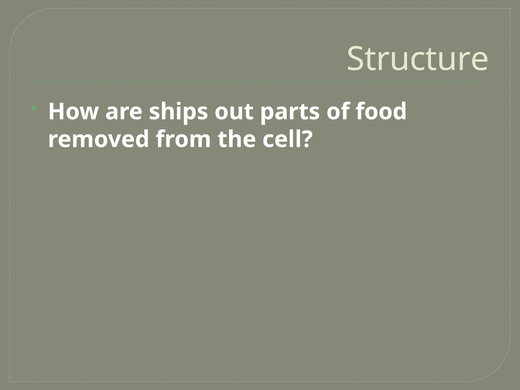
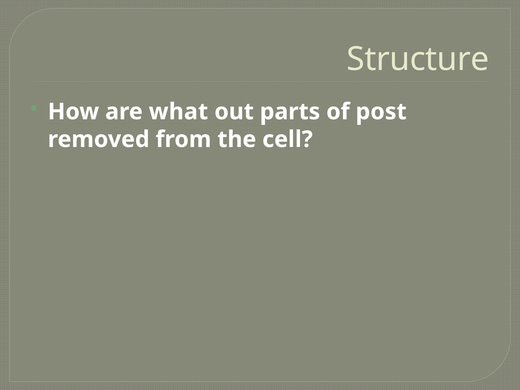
ships: ships -> what
food: food -> post
